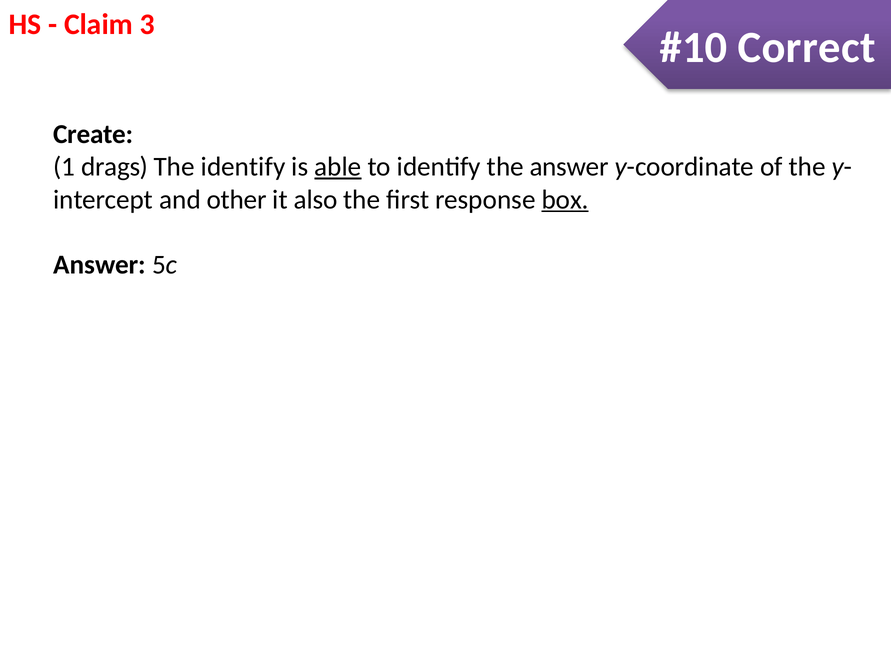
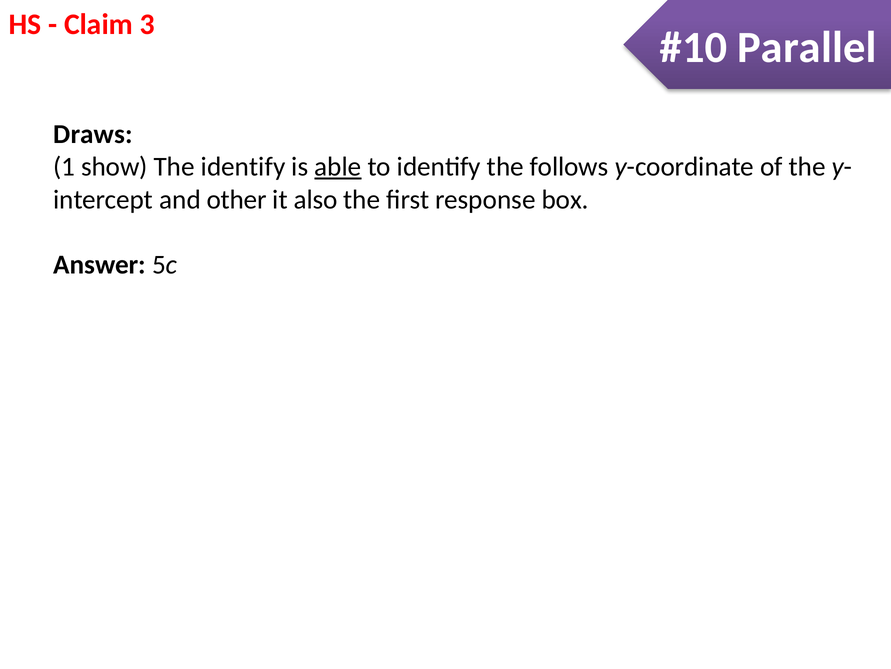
Correct: Correct -> Parallel
Create: Create -> Draws
drags: drags -> show
the answer: answer -> follows
box underline: present -> none
